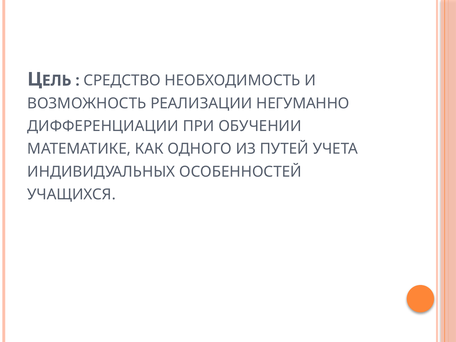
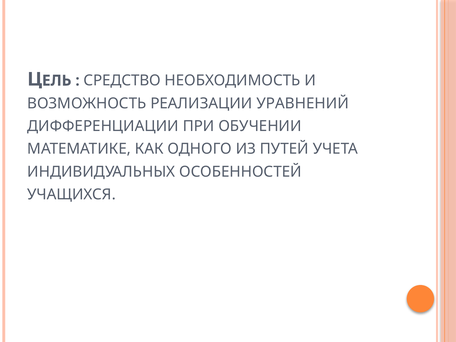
НЕГУМАННО: НЕГУМАННО -> УРАВНЕНИЙ
